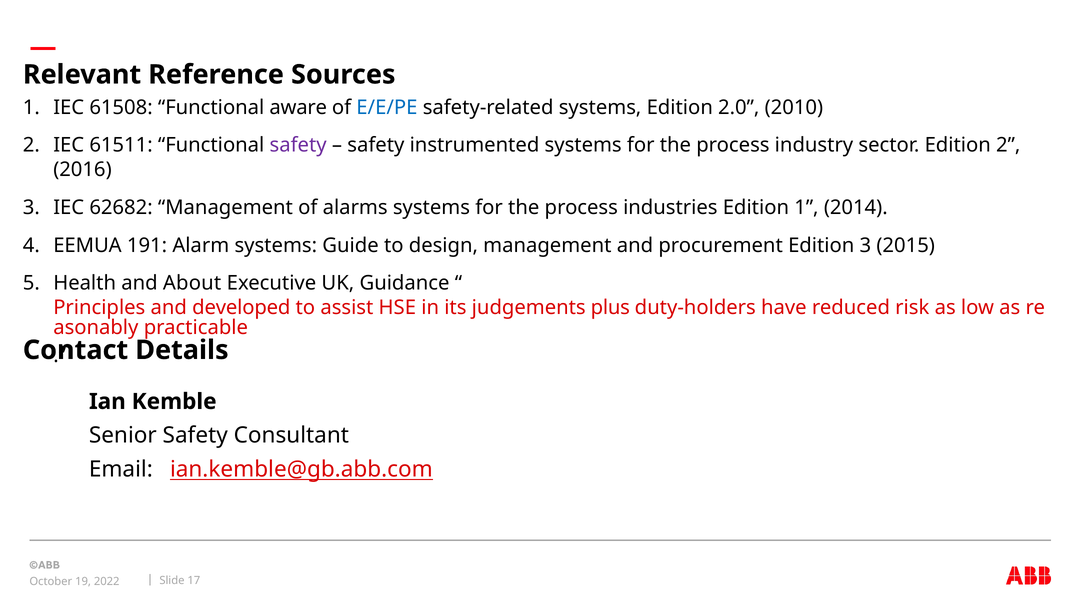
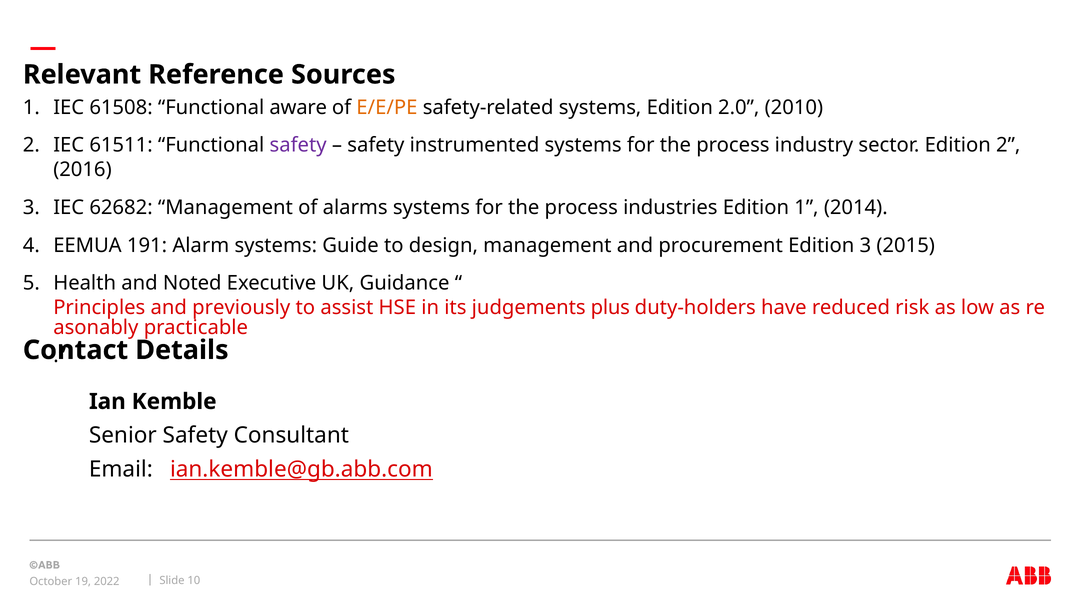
E/E/PE colour: blue -> orange
About: About -> Noted
developed: developed -> previously
17: 17 -> 10
